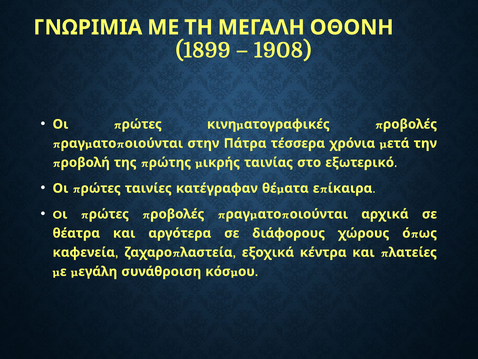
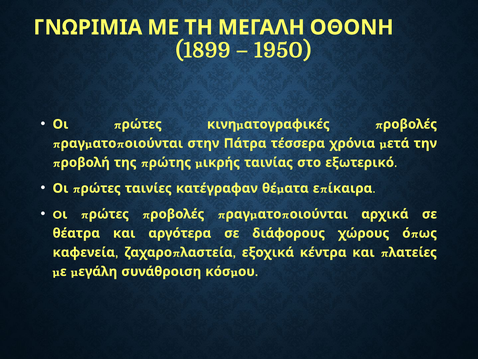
1908: 1908 -> 1950
